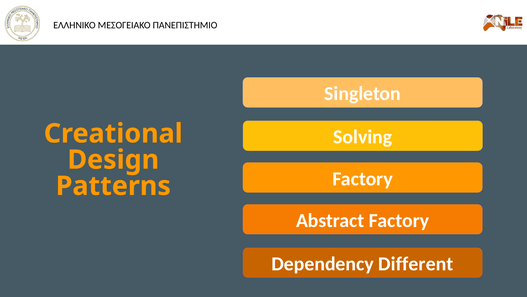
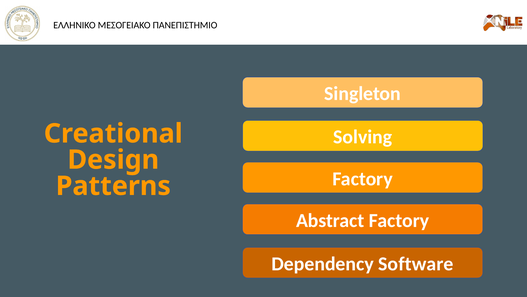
Different: Different -> Software
